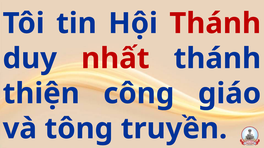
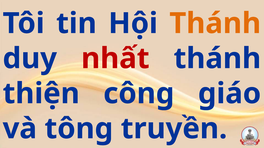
Thánh at (215, 24) colour: red -> orange
